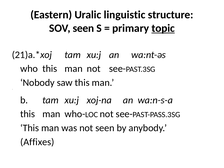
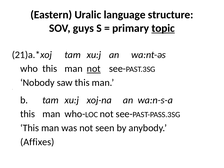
linguistic: linguistic -> language
SOV seen: seen -> guys
not at (94, 69) underline: none -> present
